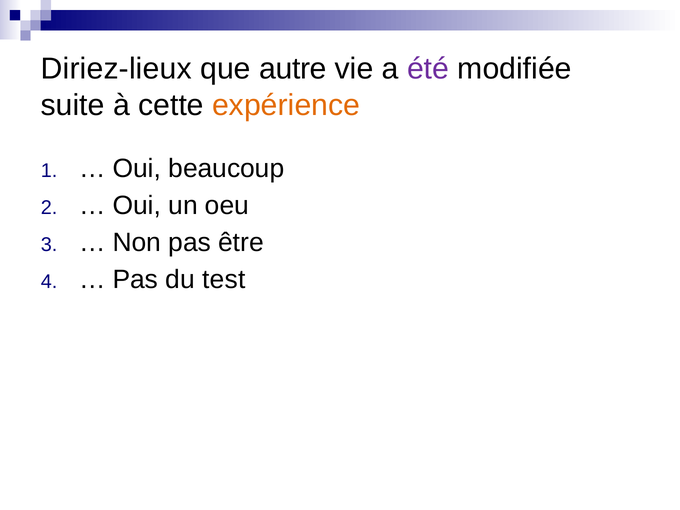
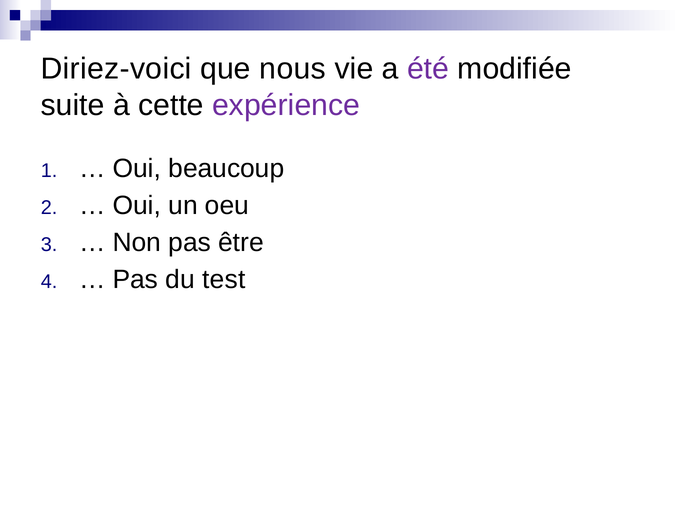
Diriez-lieux: Diriez-lieux -> Diriez-voici
autre: autre -> nous
expérience colour: orange -> purple
